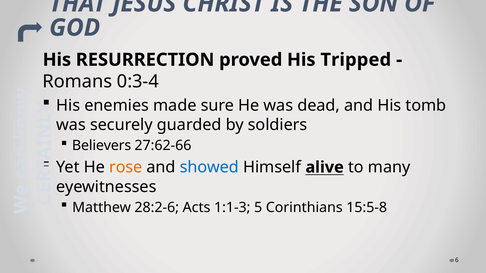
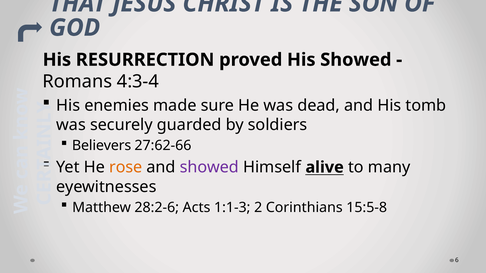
His Tripped: Tripped -> Showed
0:3-4: 0:3-4 -> 4:3-4
showed at (209, 167) colour: blue -> purple
5: 5 -> 2
